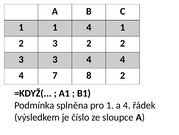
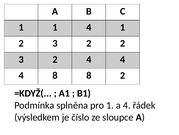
3 at (55, 59): 3 -> 2
4 7: 7 -> 8
